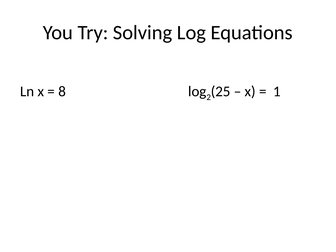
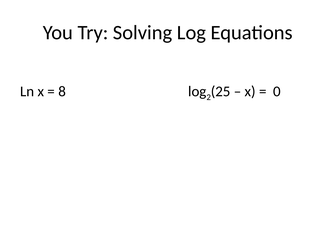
1: 1 -> 0
